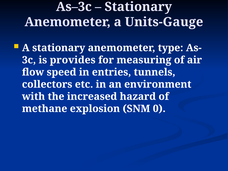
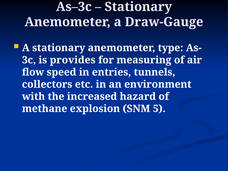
Units-Gauge: Units-Gauge -> Draw-Gauge
0: 0 -> 5
